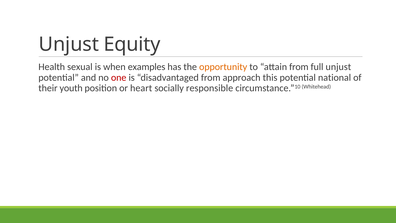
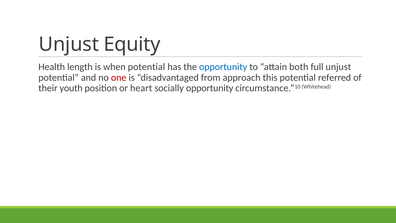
sexual: sexual -> length
when examples: examples -> potential
opportunity at (223, 67) colour: orange -> blue
attain from: from -> both
national: national -> referred
socially responsible: responsible -> opportunity
